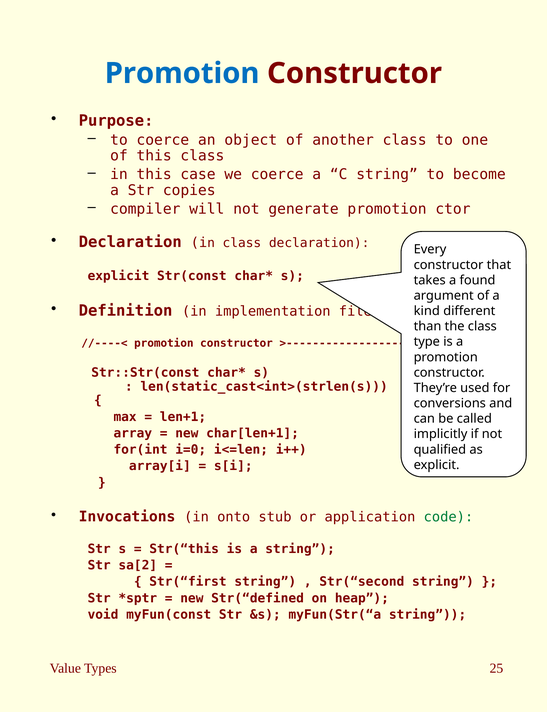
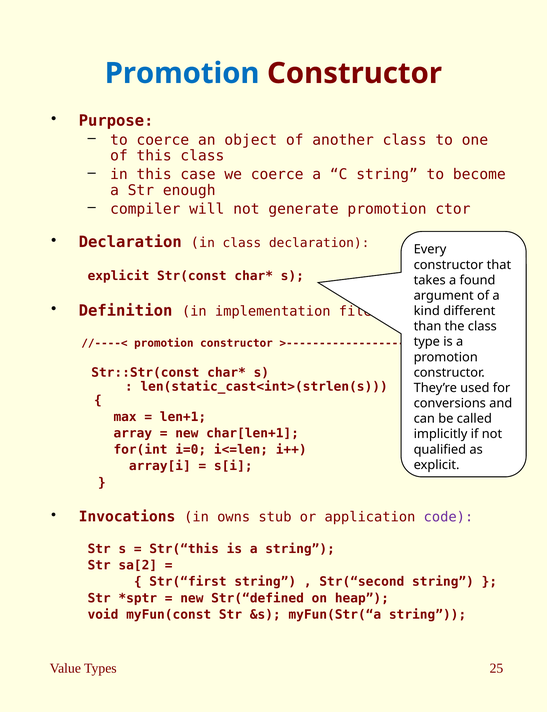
copies: copies -> enough
onto: onto -> owns
code colour: green -> purple
